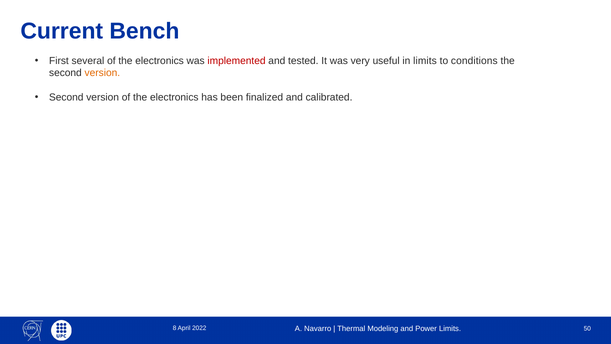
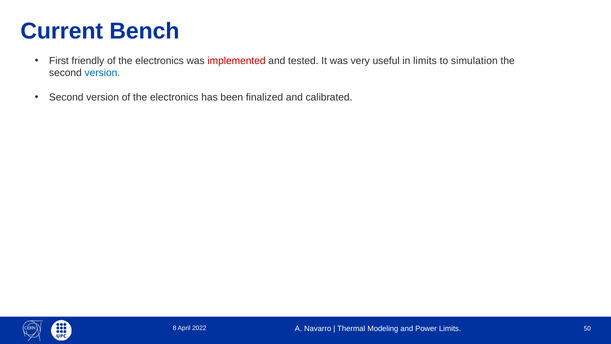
several: several -> friendly
conditions: conditions -> simulation
version at (102, 73) colour: orange -> blue
